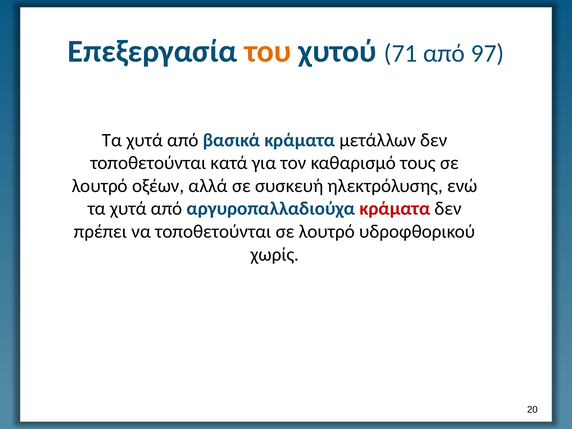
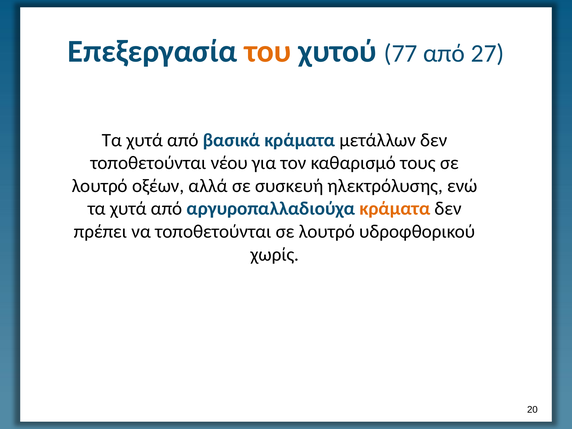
71: 71 -> 77
97: 97 -> 27
κατά: κατά -> νέου
κράματα at (395, 209) colour: red -> orange
